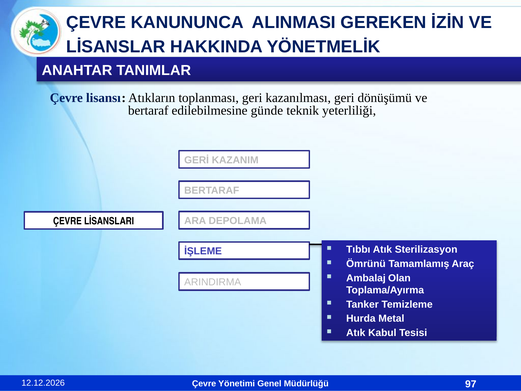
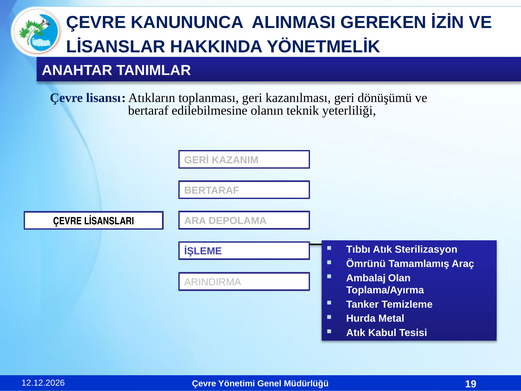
günde: günde -> olanın
97: 97 -> 19
